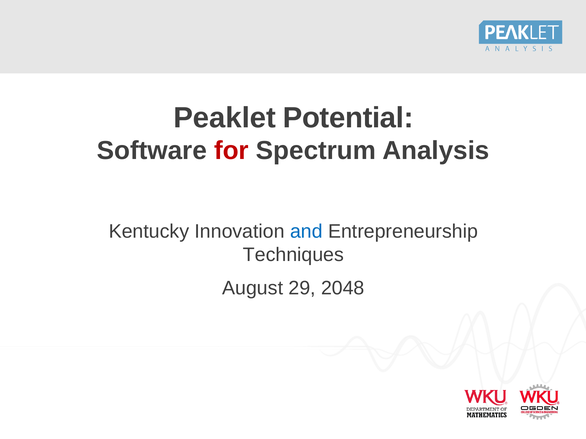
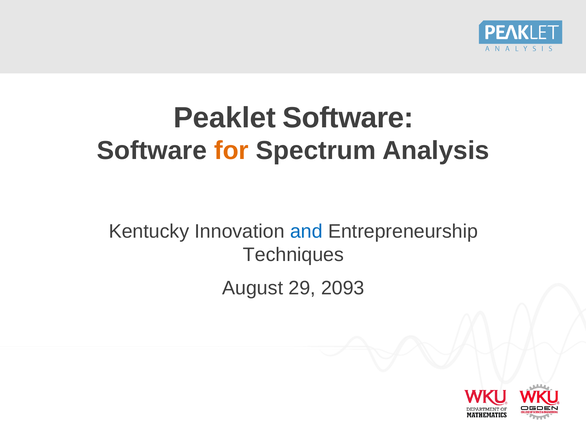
Peaklet Potential: Potential -> Software
for colour: red -> orange
2048: 2048 -> 2093
